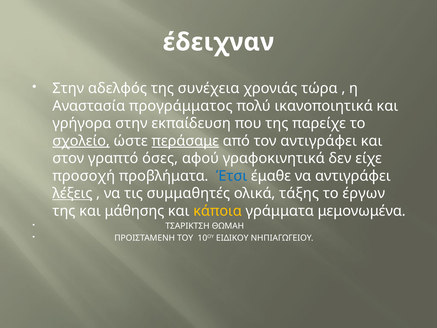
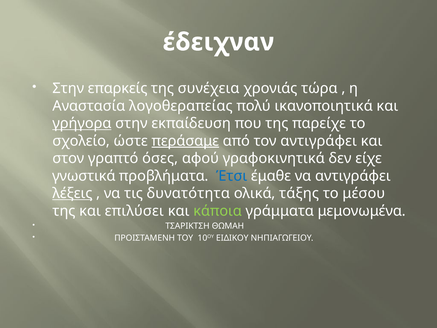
αδελφός: αδελφός -> επαρκείς
προγράμματος: προγράμματος -> λογοθεραπείας
γρήγορα underline: none -> present
σχολείο underline: present -> none
προσοχή: προσοχή -> γνωστικά
συμμαθητές: συμμαθητές -> δυνατότητα
έργων: έργων -> μέσου
μάθησης: μάθησης -> επιλύσει
κάποια colour: yellow -> light green
